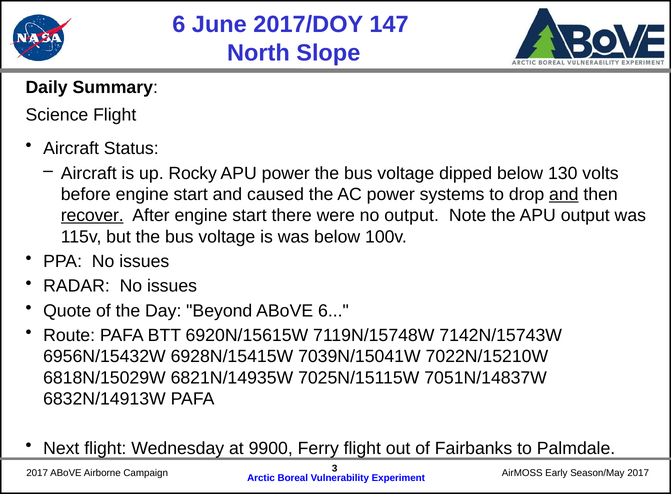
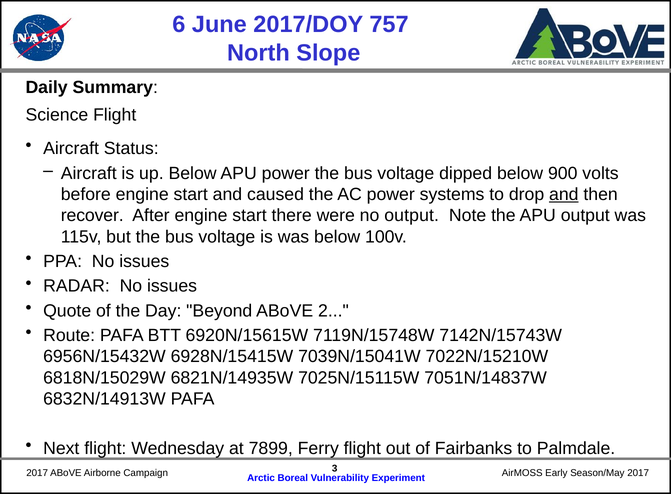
147: 147 -> 757
up Rocky: Rocky -> Below
130: 130 -> 900
recover underline: present -> none
ABoVE 6: 6 -> 2
9900: 9900 -> 7899
